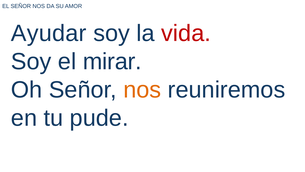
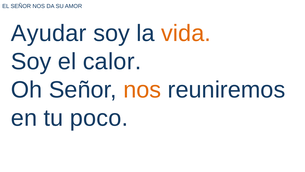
vida colour: red -> orange
mirar: mirar -> calor
pude: pude -> poco
